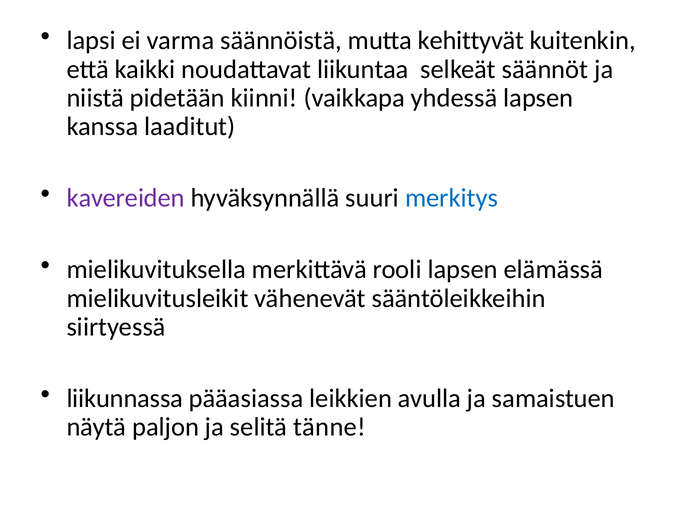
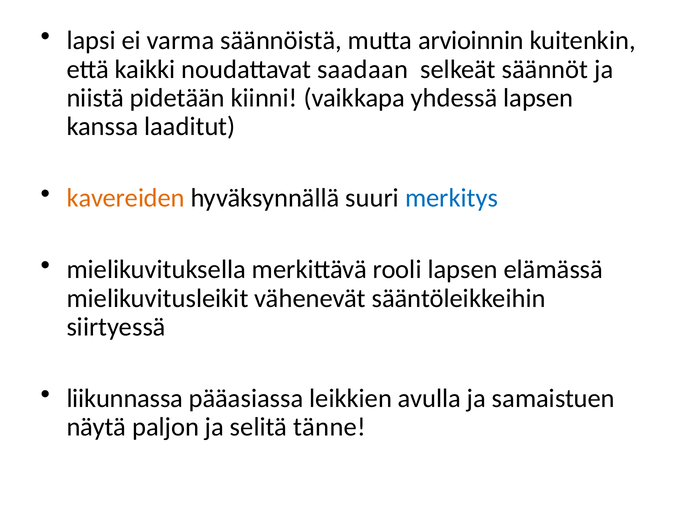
kehittyvät: kehittyvät -> arvioinnin
liikuntaa: liikuntaa -> saadaan
kavereiden colour: purple -> orange
